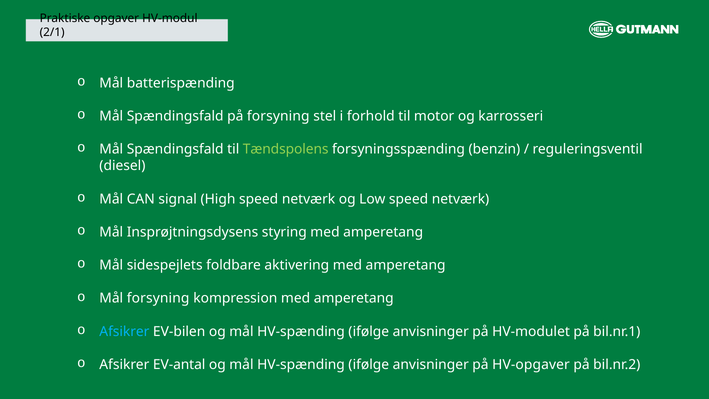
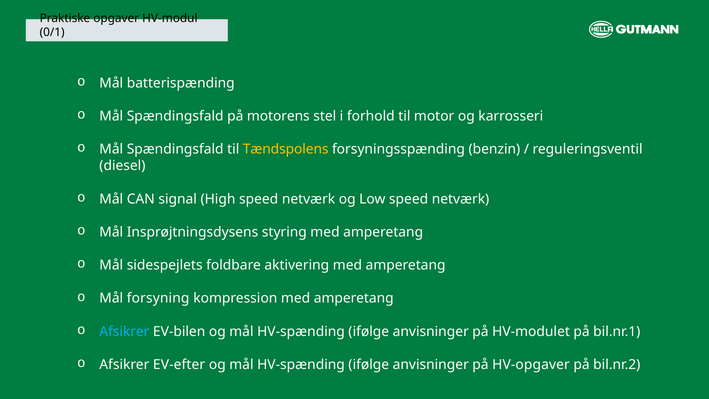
2/1: 2/1 -> 0/1
på forsyning: forsyning -> motorens
Tændspolens colour: light green -> yellow
EV-antal: EV-antal -> EV-efter
